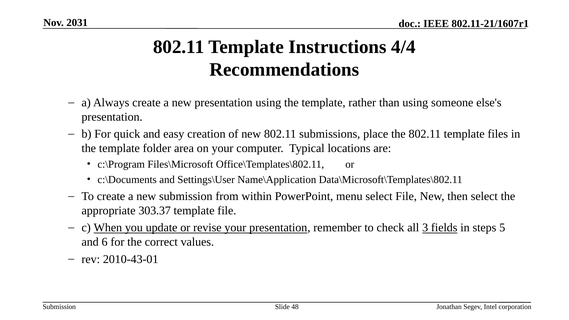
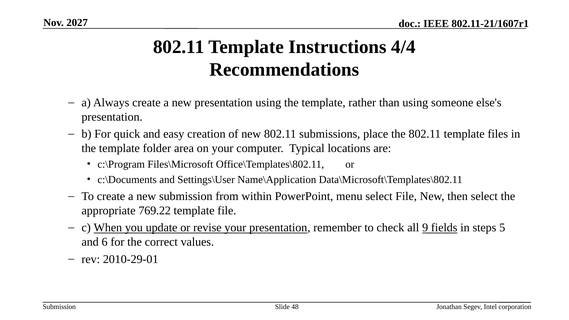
2031: 2031 -> 2027
303.37: 303.37 -> 769.22
3: 3 -> 9
2010-43-01: 2010-43-01 -> 2010-29-01
